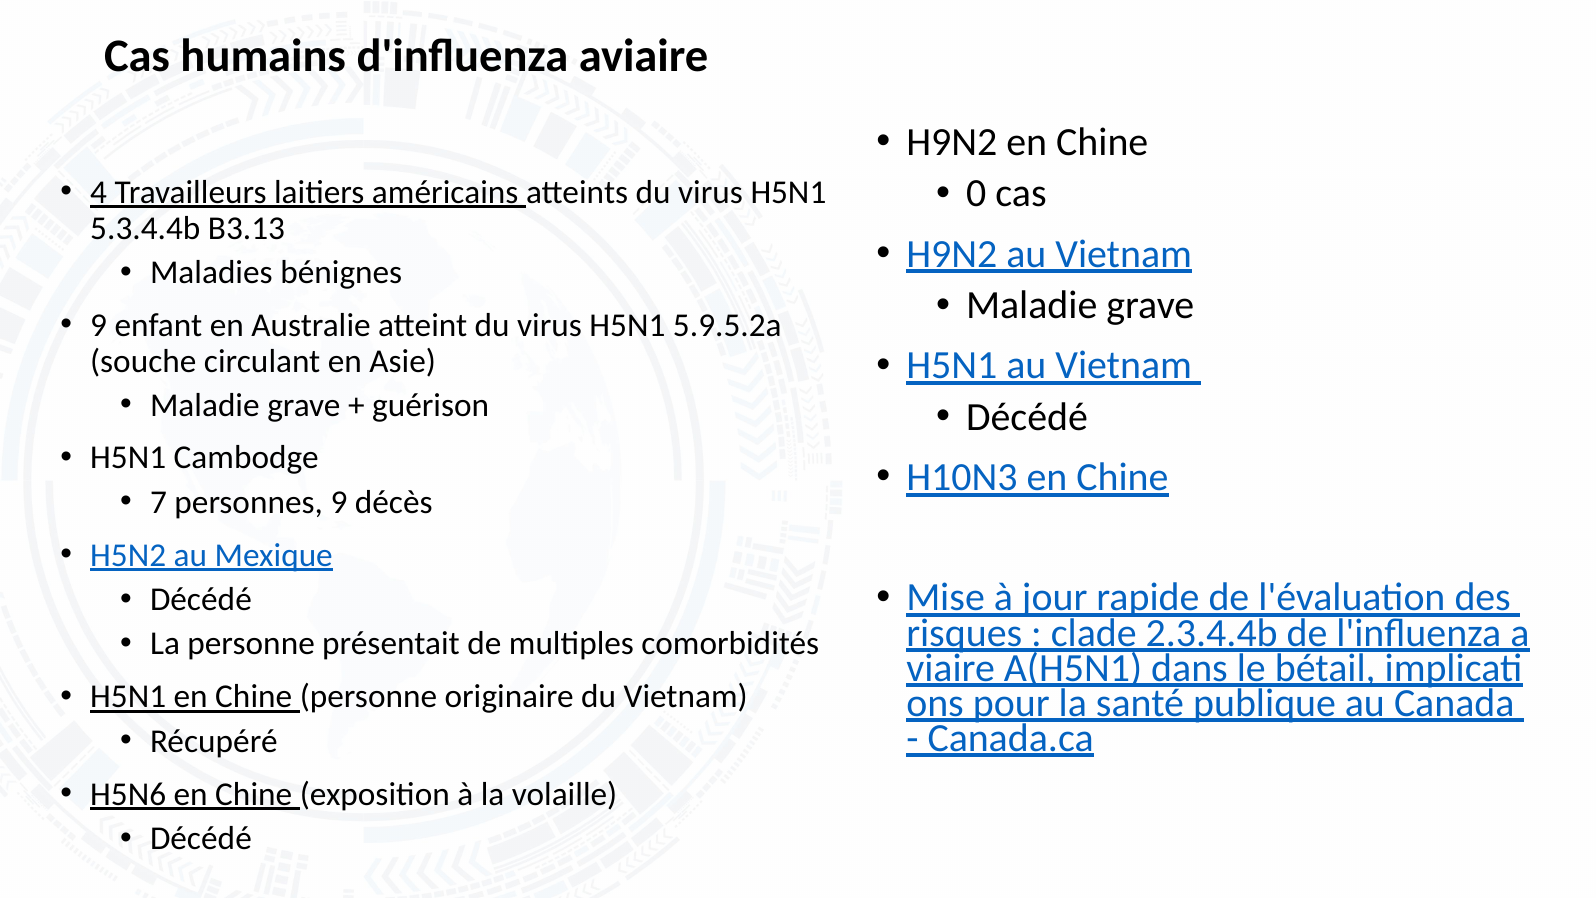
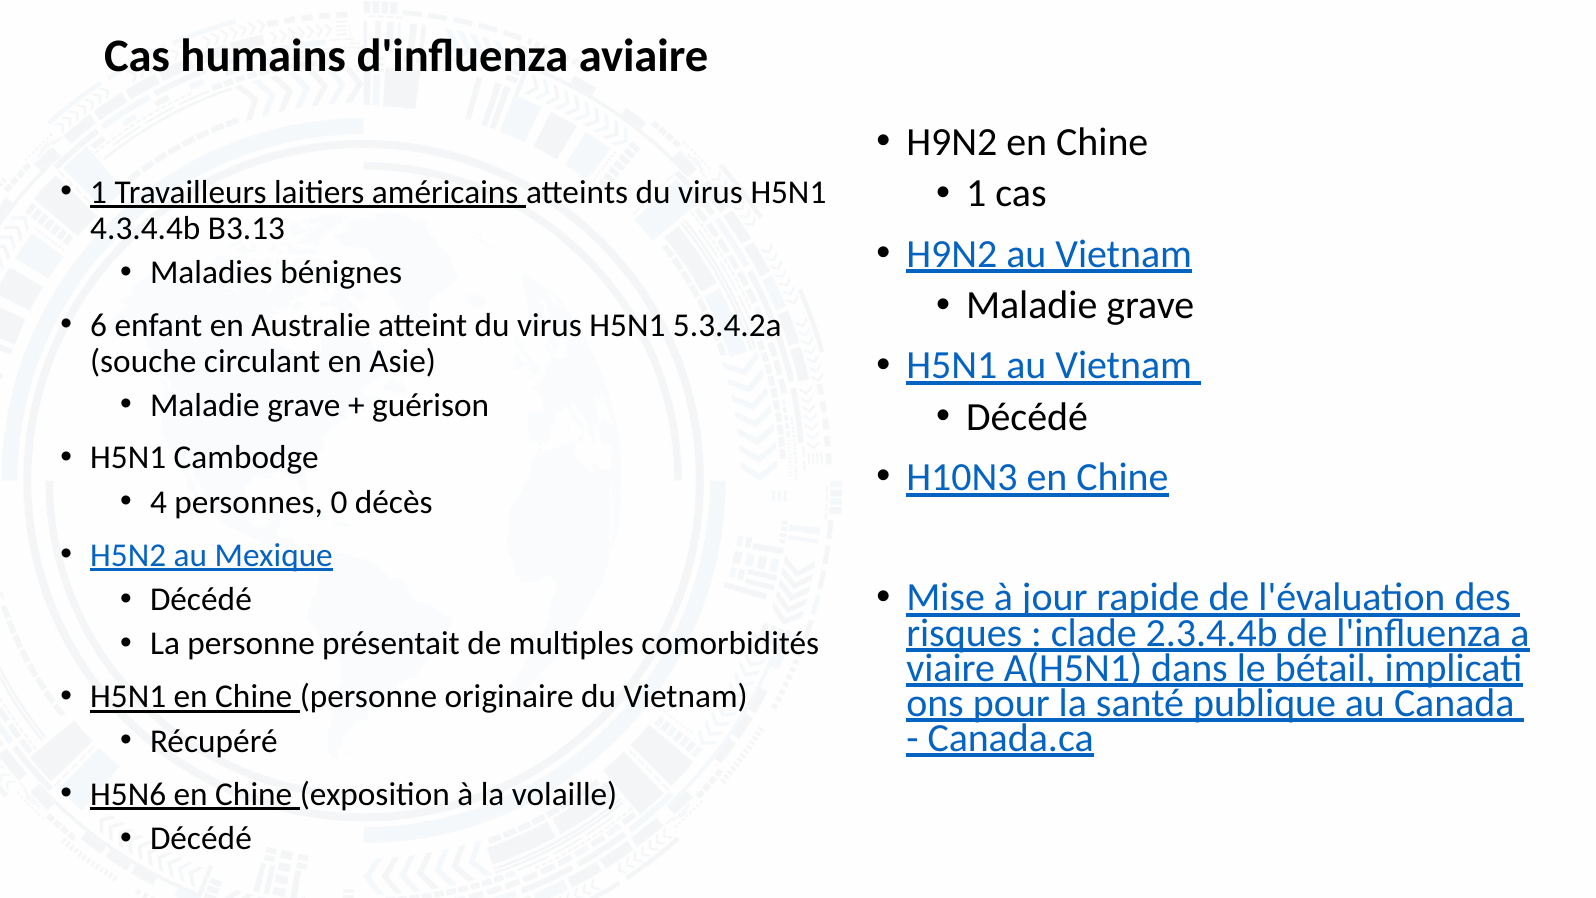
0 at (976, 194): 0 -> 1
4 at (99, 192): 4 -> 1
5.3.4.4b: 5.3.4.4b -> 4.3.4.4b
9 at (99, 325): 9 -> 6
5.9.5.2a: 5.9.5.2a -> 5.3.4.2a
7: 7 -> 4
personnes 9: 9 -> 0
